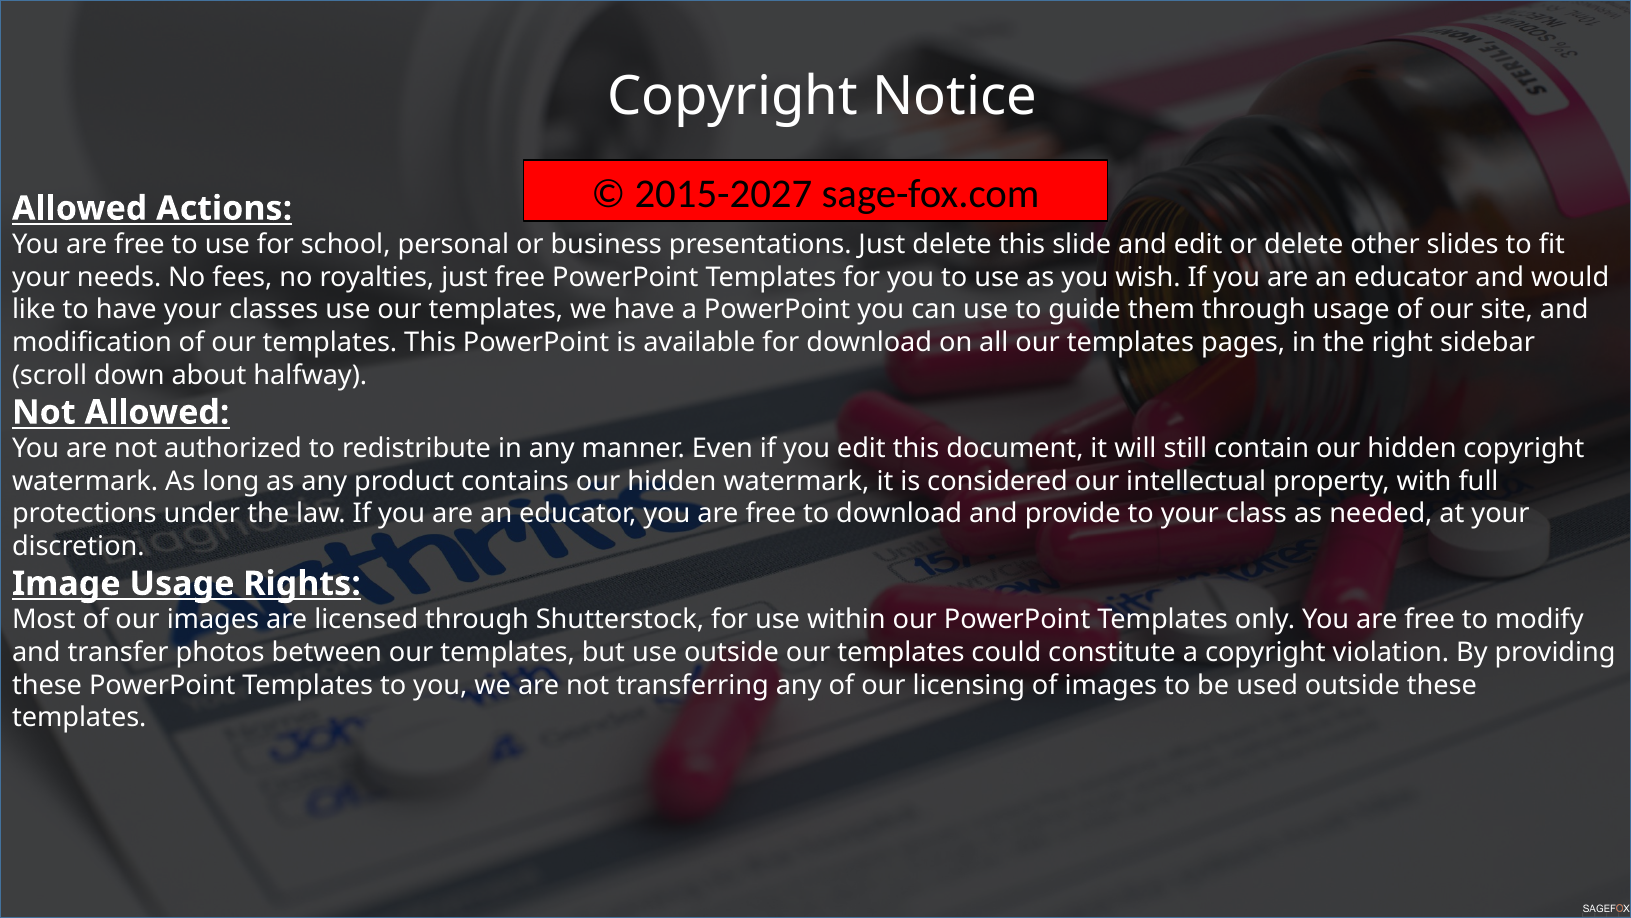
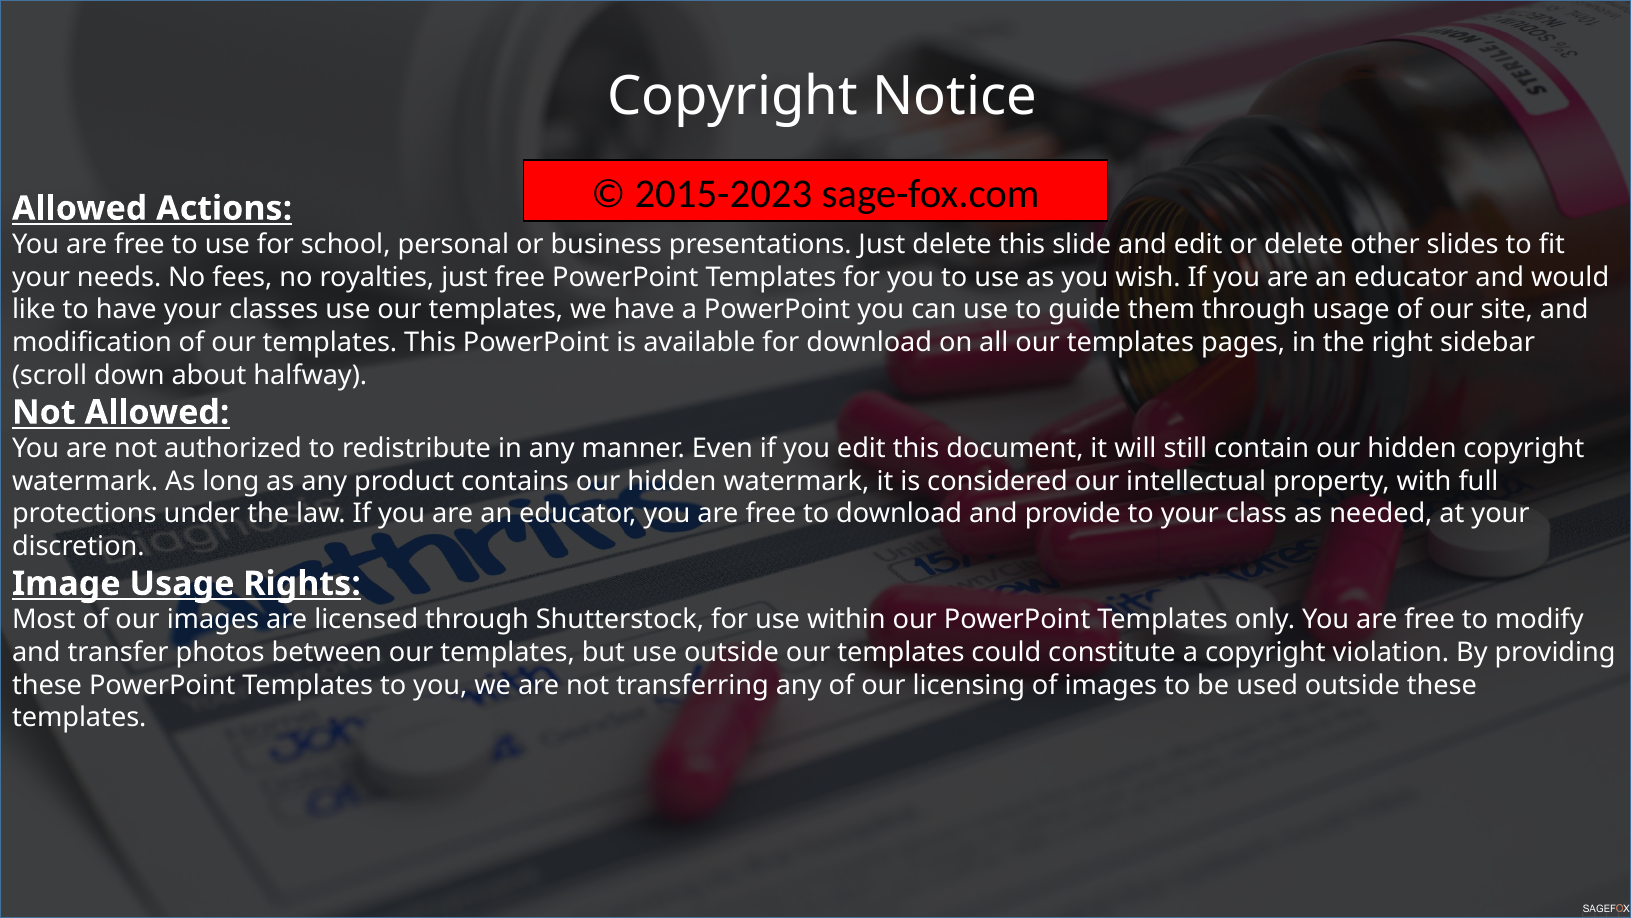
2015-2027: 2015-2027 -> 2015-2023
